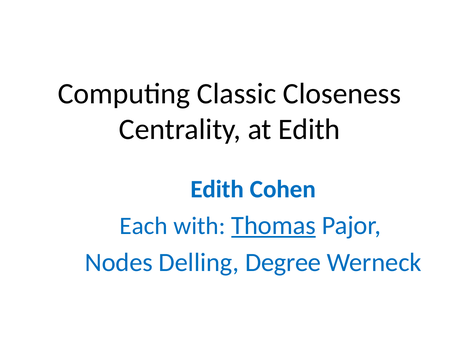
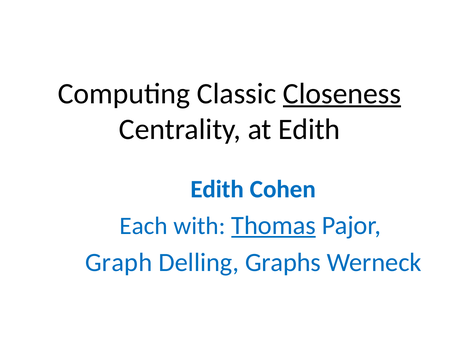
Closeness underline: none -> present
Nodes: Nodes -> Graph
Degree: Degree -> Graphs
